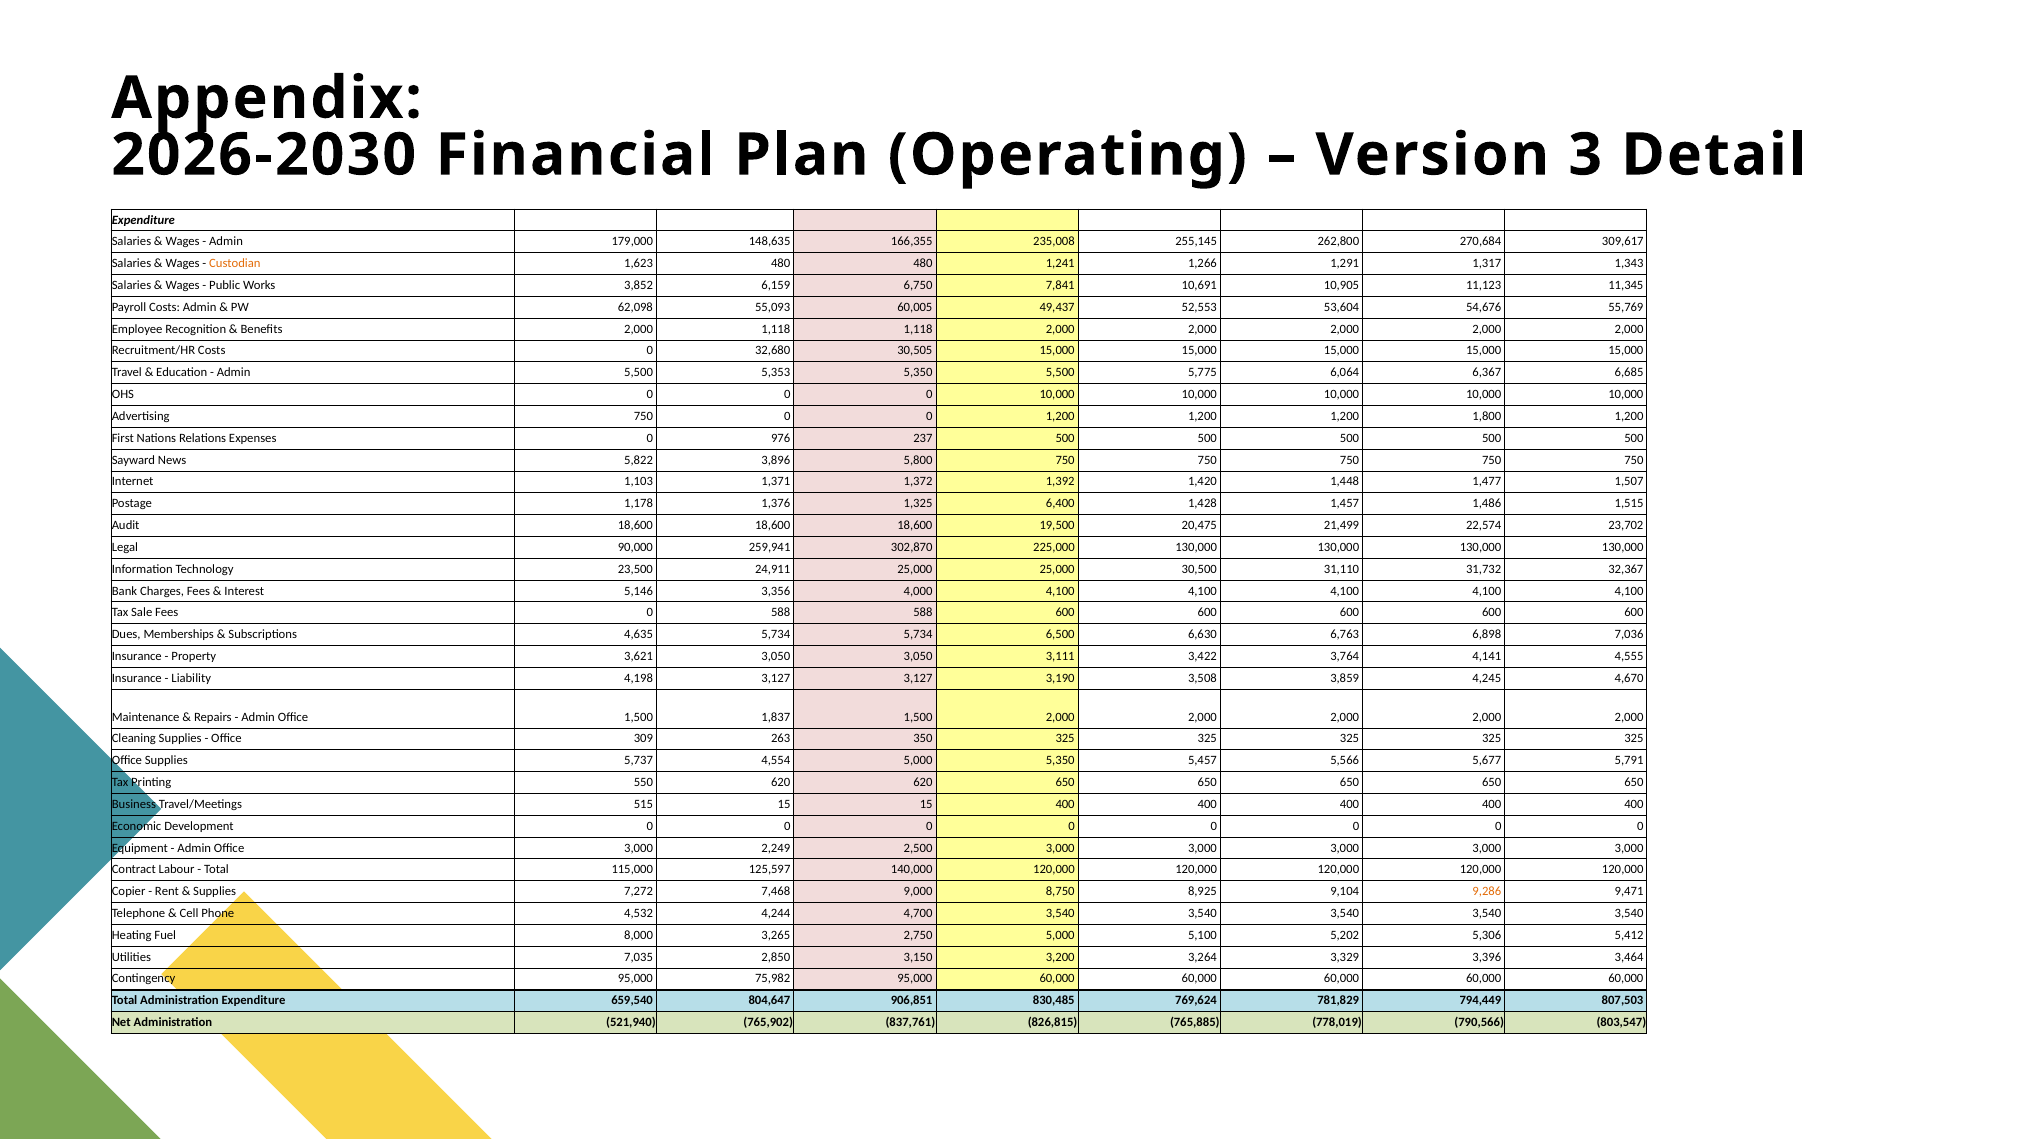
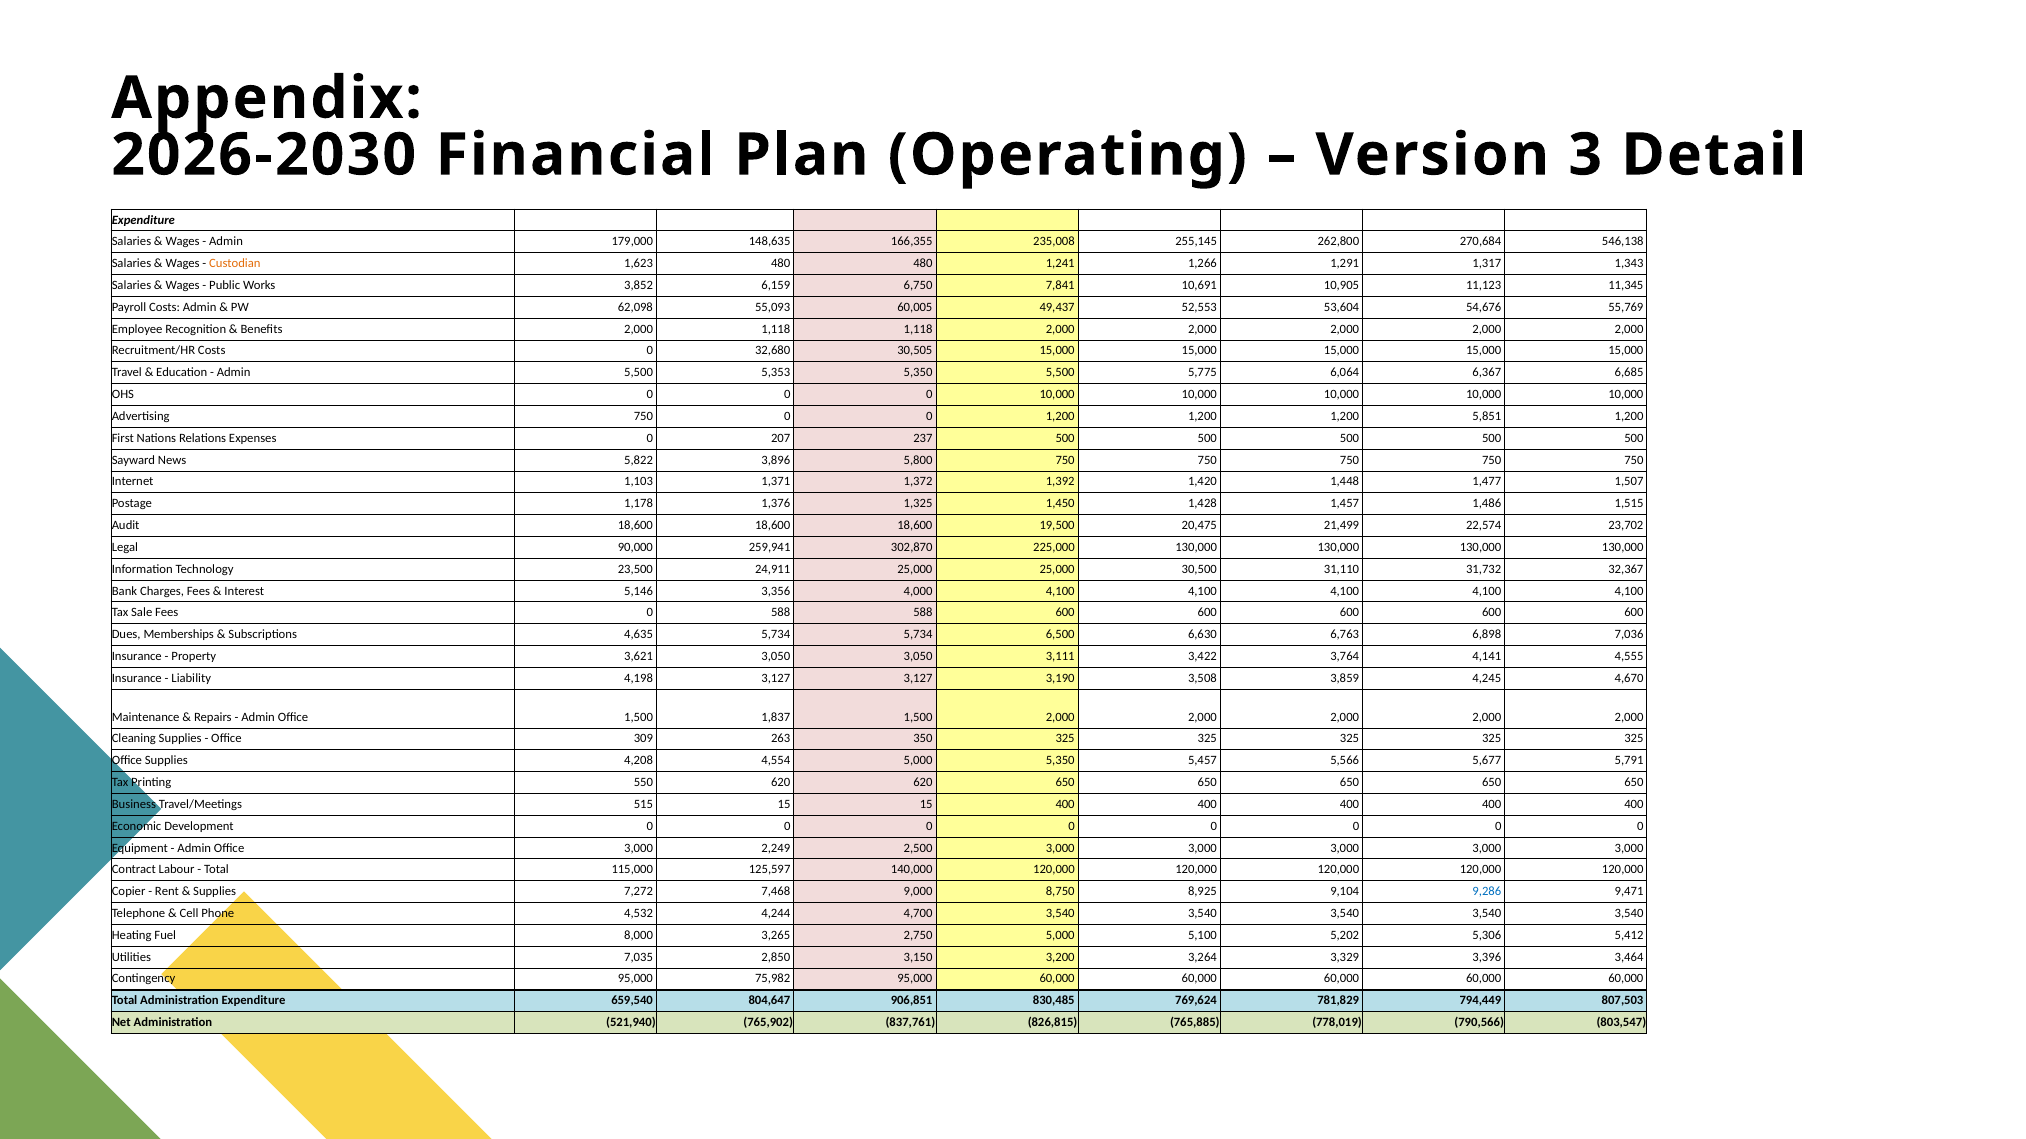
309,617: 309,617 -> 546,138
1,800: 1,800 -> 5,851
976: 976 -> 207
6,400: 6,400 -> 1,450
5,737: 5,737 -> 4,208
9,286 colour: orange -> blue
